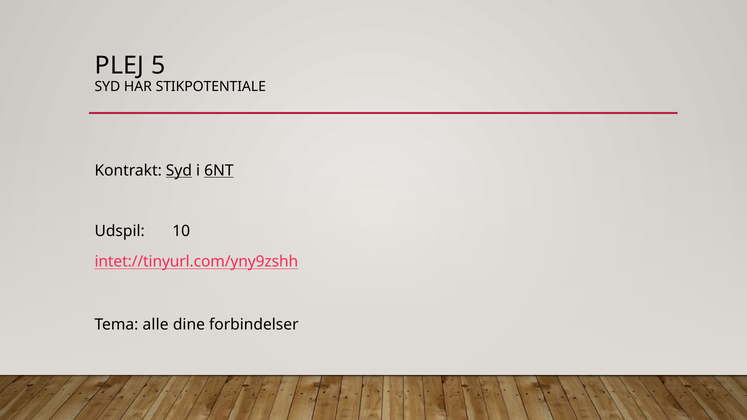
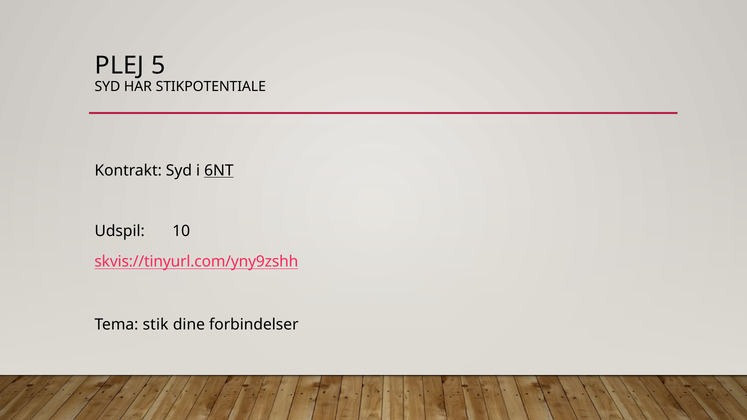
Syd at (179, 171) underline: present -> none
intet://tinyurl.com/yny9zshh: intet://tinyurl.com/yny9zshh -> skvis://tinyurl.com/yny9zshh
alle: alle -> stik
